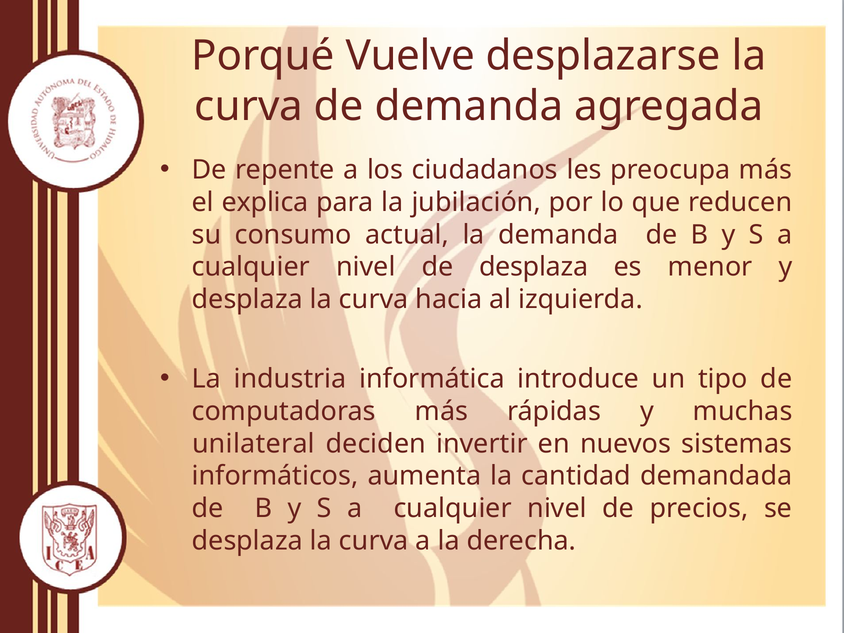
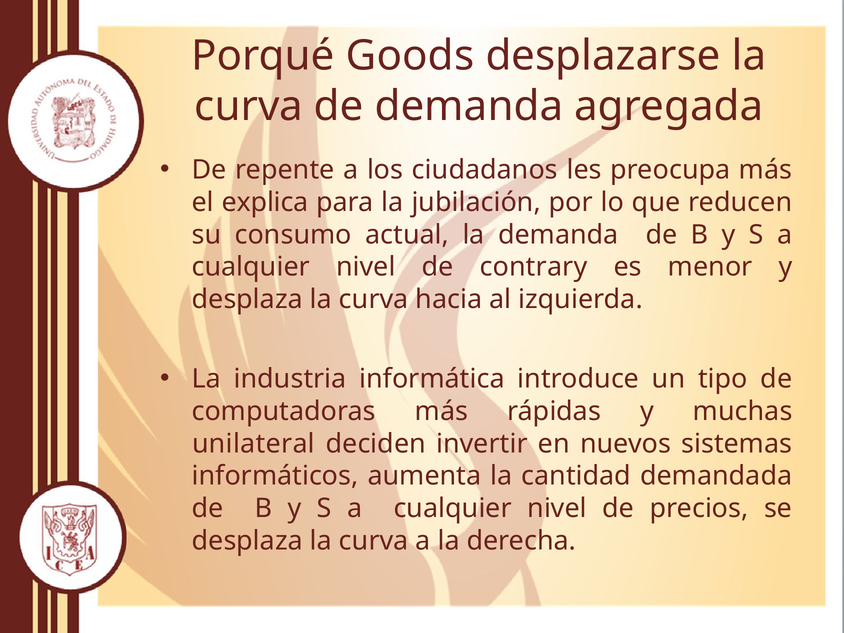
Vuelve: Vuelve -> Goods
de desplaza: desplaza -> contrary
